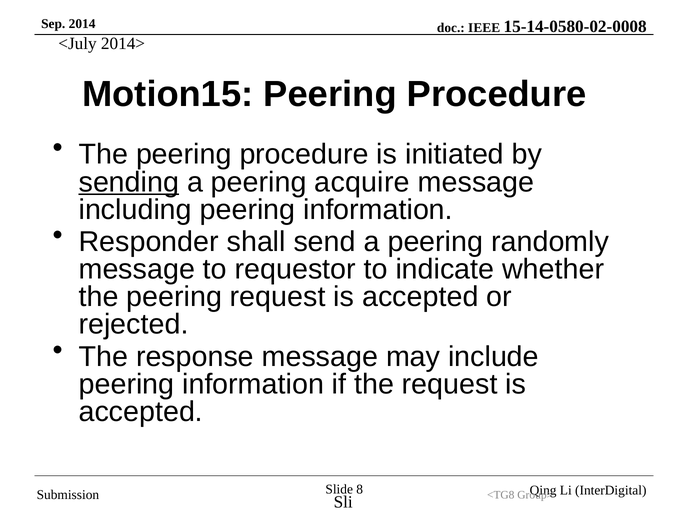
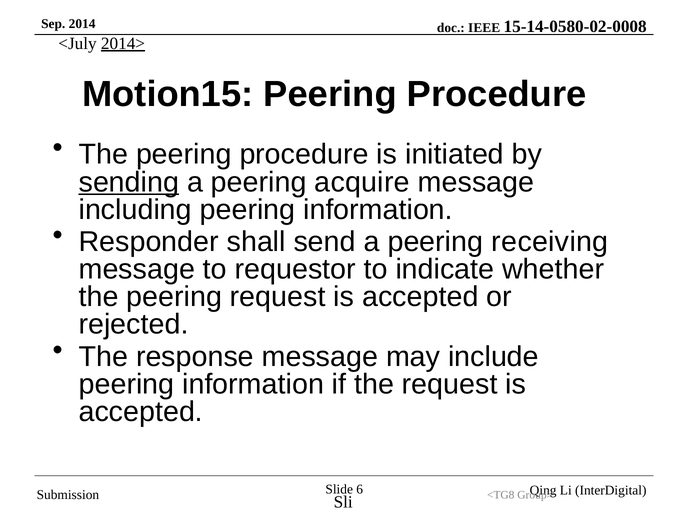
2014> underline: none -> present
randomly: randomly -> receiving
8: 8 -> 6
